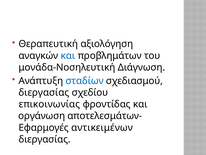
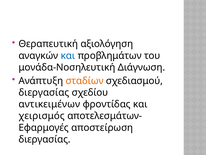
σταδίων colour: blue -> orange
επικοινωνίας: επικοινωνίας -> αντικειμένων
οργάνωση: οργάνωση -> χειρισμός
αντικειμένων: αντικειμένων -> αποστείρωση
